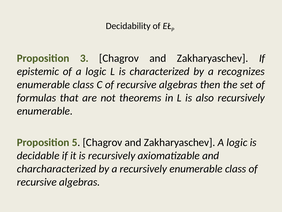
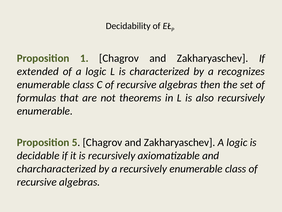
3: 3 -> 1
epistemic: epistemic -> extended
